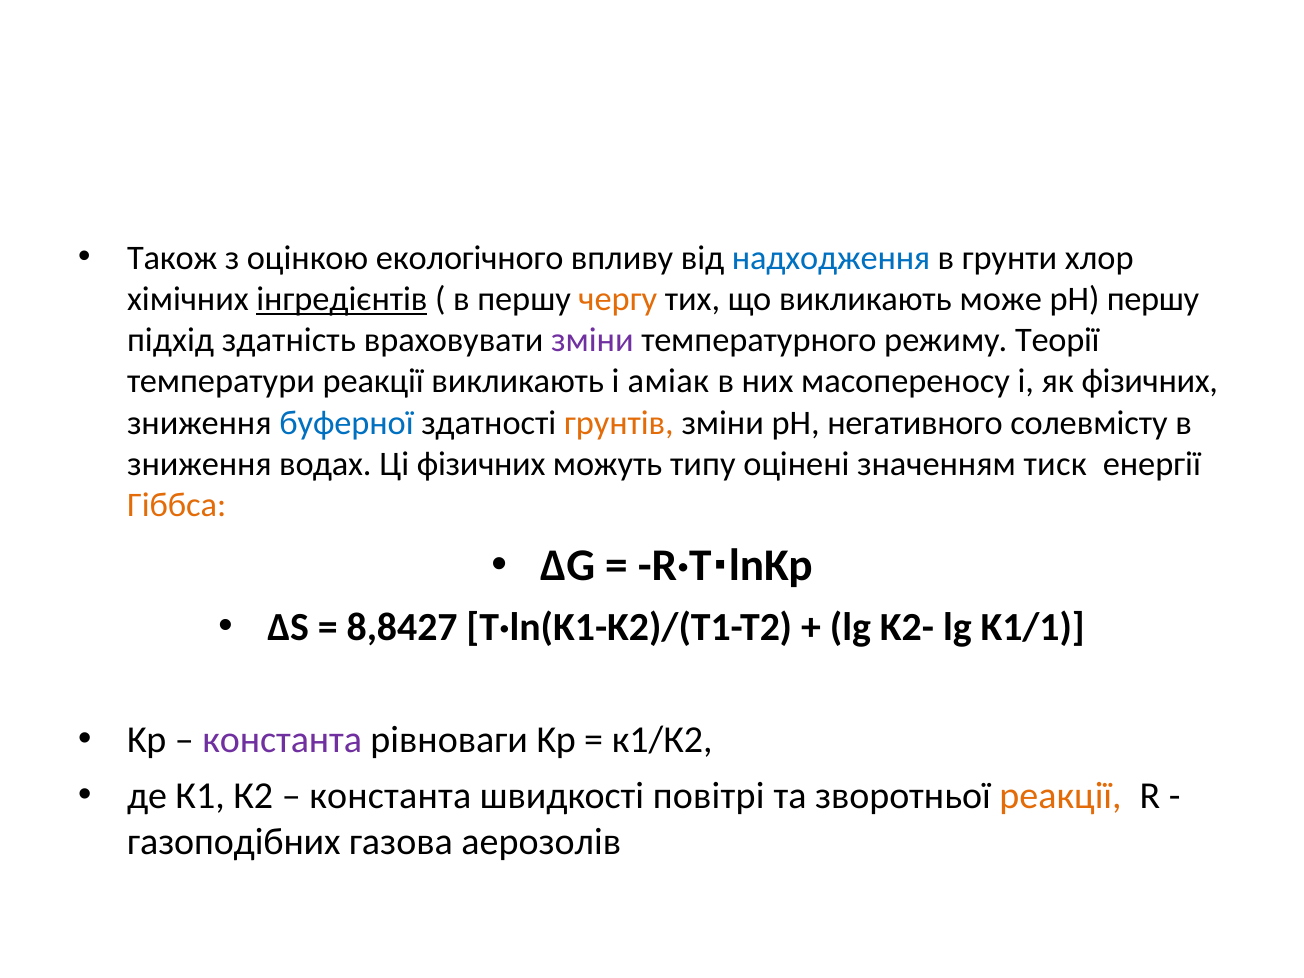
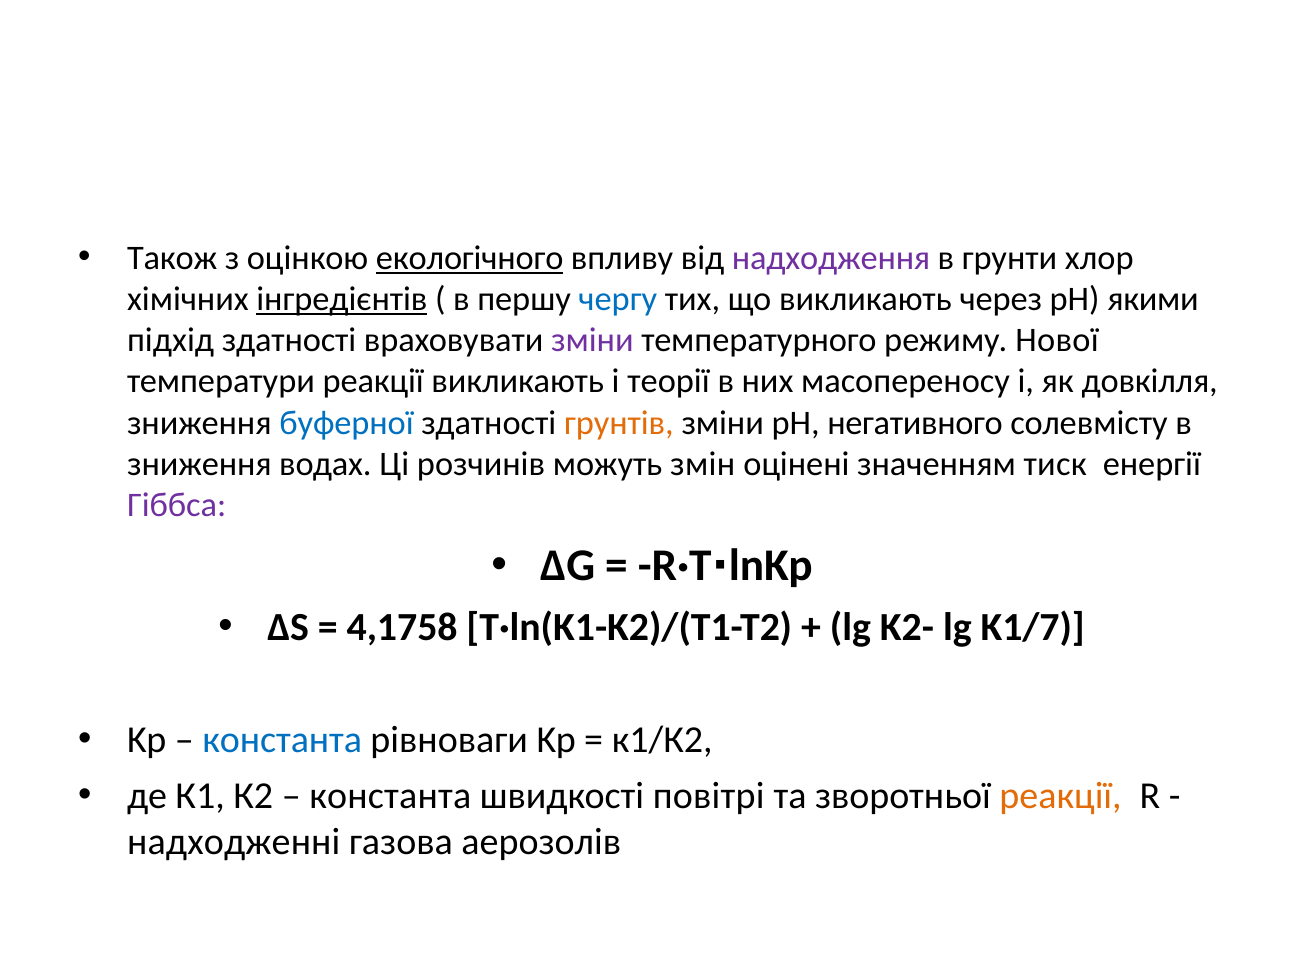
екологічного underline: none -> present
надходження colour: blue -> purple
чергу colour: orange -> blue
може: може -> через
рН першу: першу -> якими
підхід здатність: здатність -> здатності
Теорії: Теорії -> Нової
аміак: аміак -> теорії
як фізичних: фізичних -> довкілля
Ці фізичних: фізичних -> розчинів
типу: типу -> змін
Гіббса colour: orange -> purple
8,8427: 8,8427 -> 4,1758
K1/1: K1/1 -> K1/7
константа at (282, 740) colour: purple -> blue
газоподібних: газоподібних -> надходженні
